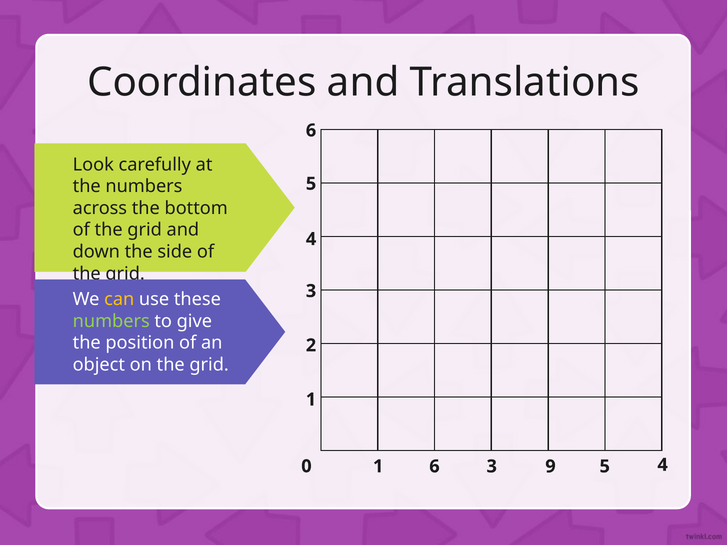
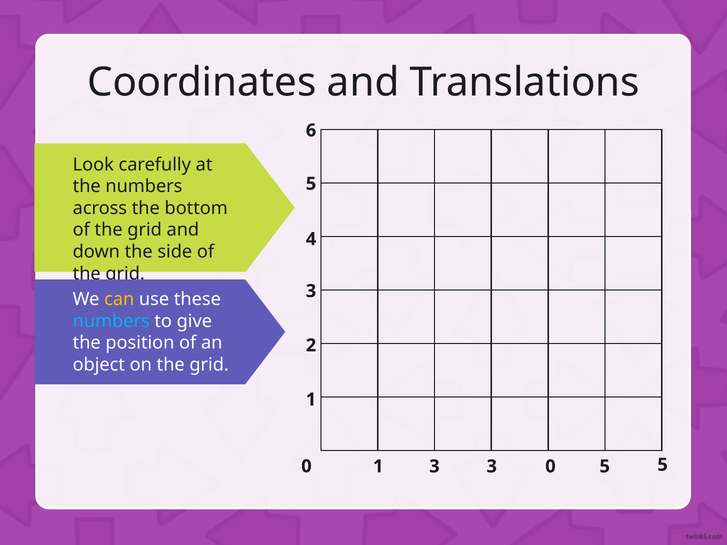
numbers at (111, 321) colour: light green -> light blue
1 6: 6 -> 3
3 9: 9 -> 0
5 4: 4 -> 5
